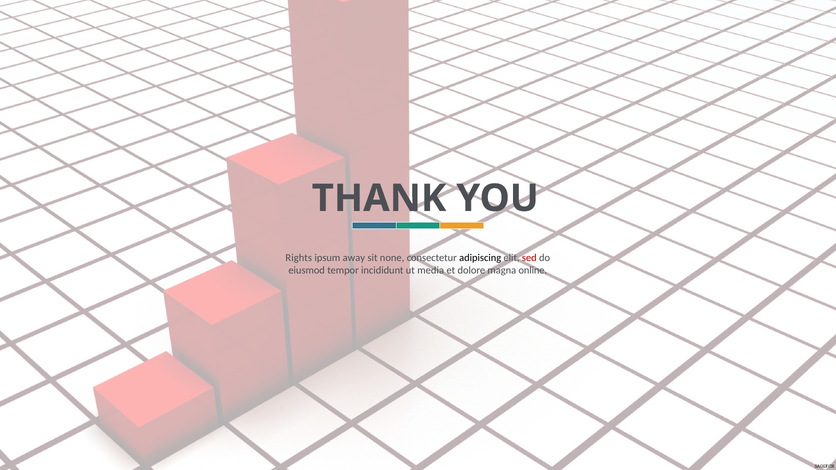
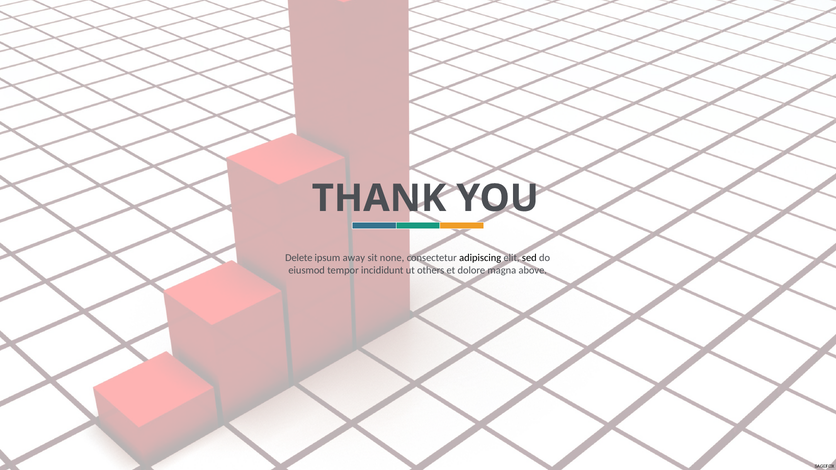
Rights: Rights -> Delete
sed colour: red -> black
media: media -> others
online: online -> above
